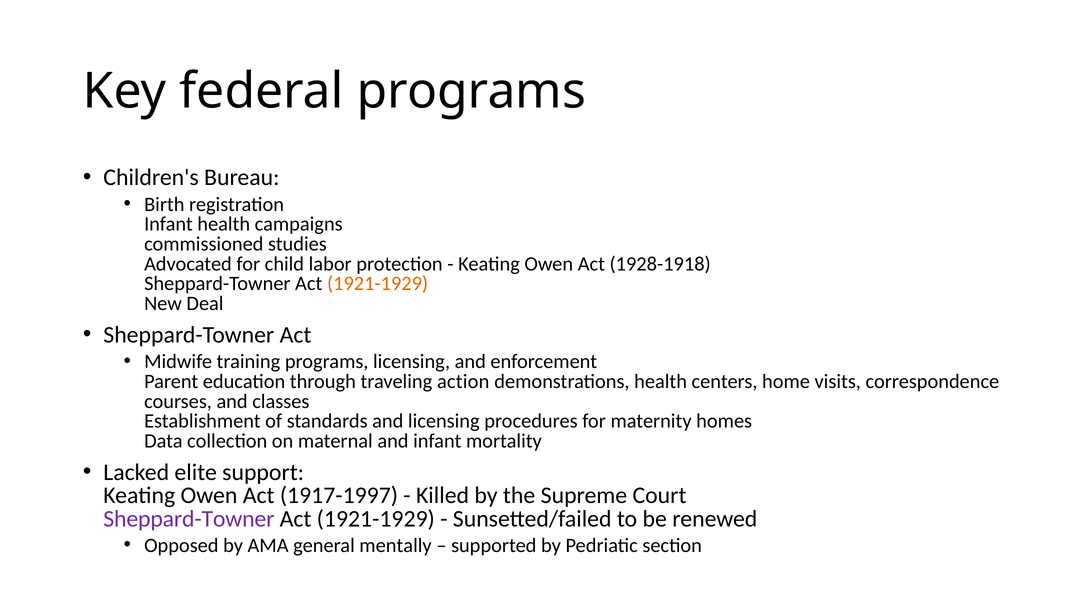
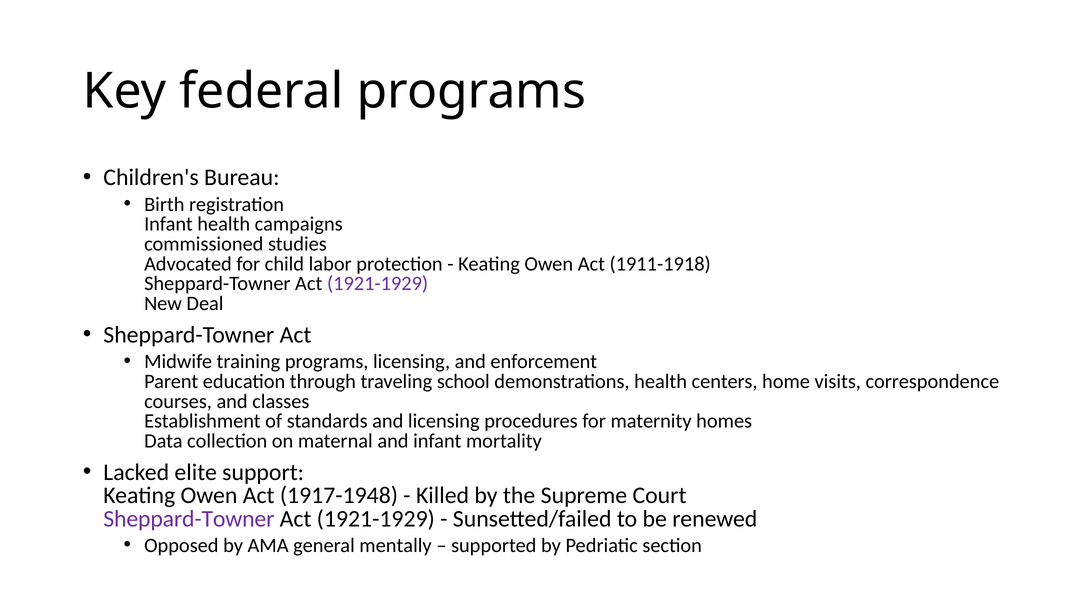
1928-1918: 1928-1918 -> 1911-1918
1921-1929 at (378, 284) colour: orange -> purple
action: action -> school
1917-1997: 1917-1997 -> 1917-1948
